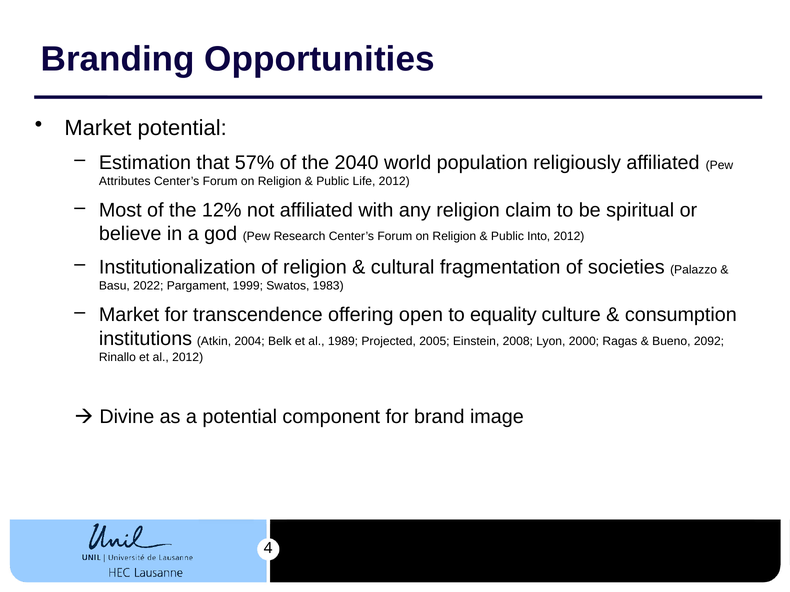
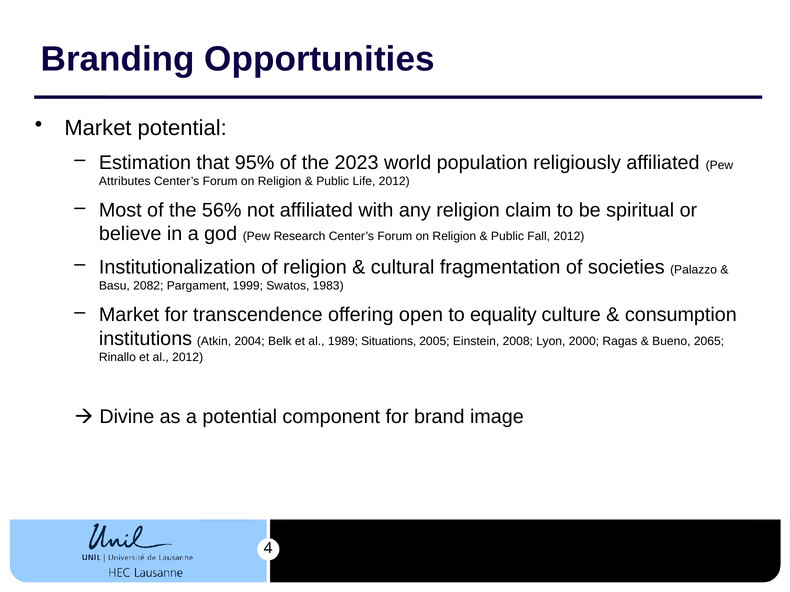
57%: 57% -> 95%
2040: 2040 -> 2023
12%: 12% -> 56%
Into: Into -> Fall
2022: 2022 -> 2082
Projected: Projected -> Situations
2092: 2092 -> 2065
